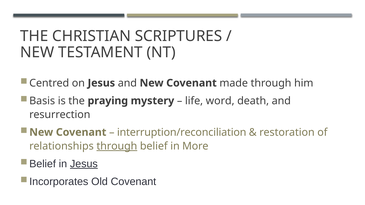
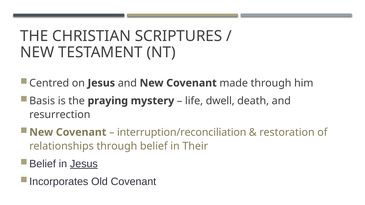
word: word -> dwell
through at (117, 146) underline: present -> none
More: More -> Their
